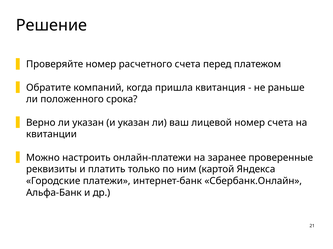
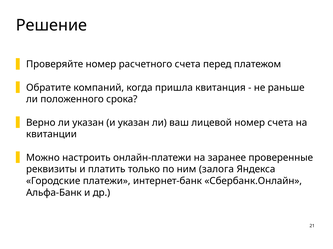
картой: картой -> залога
